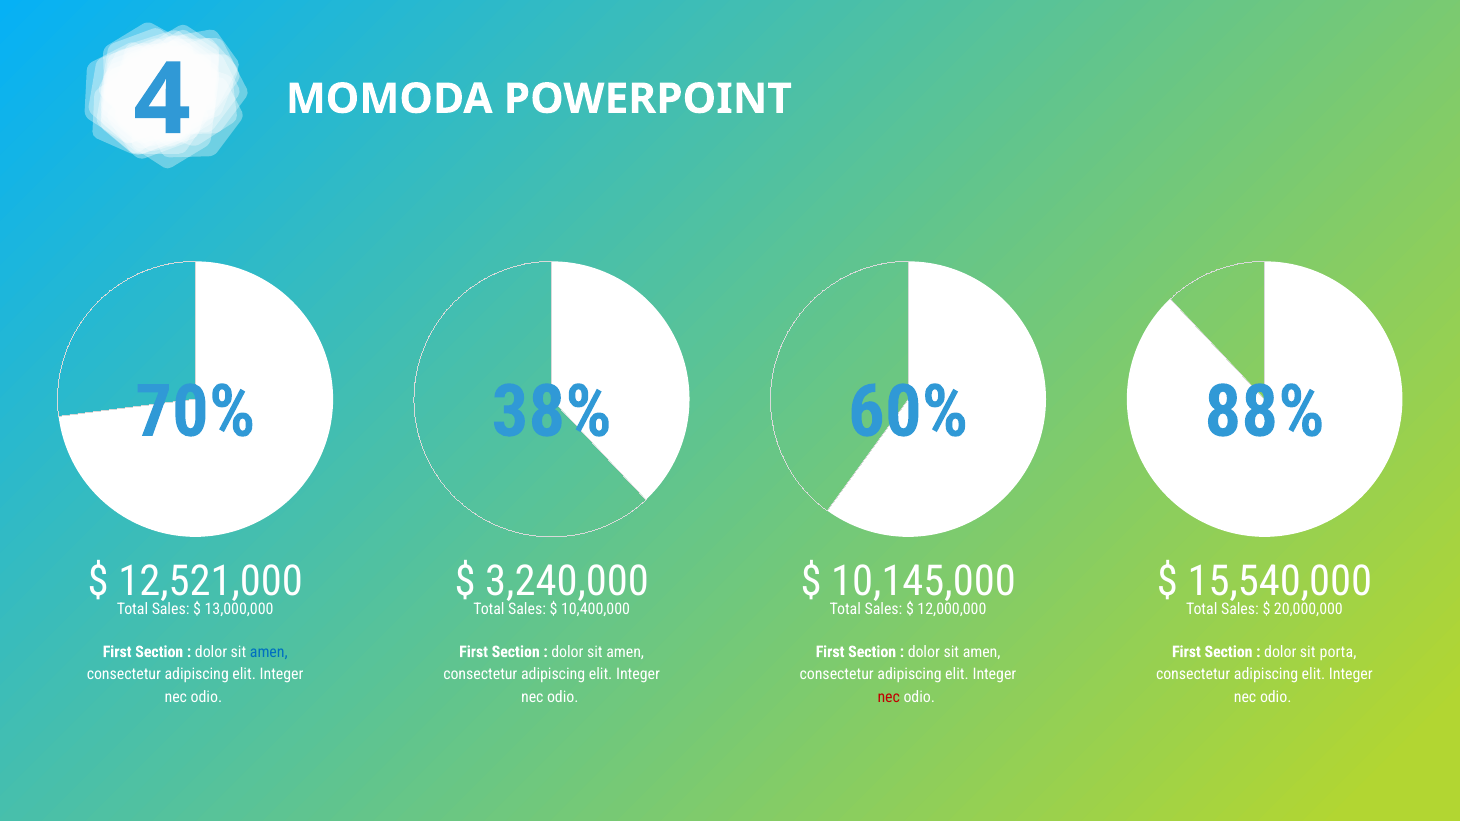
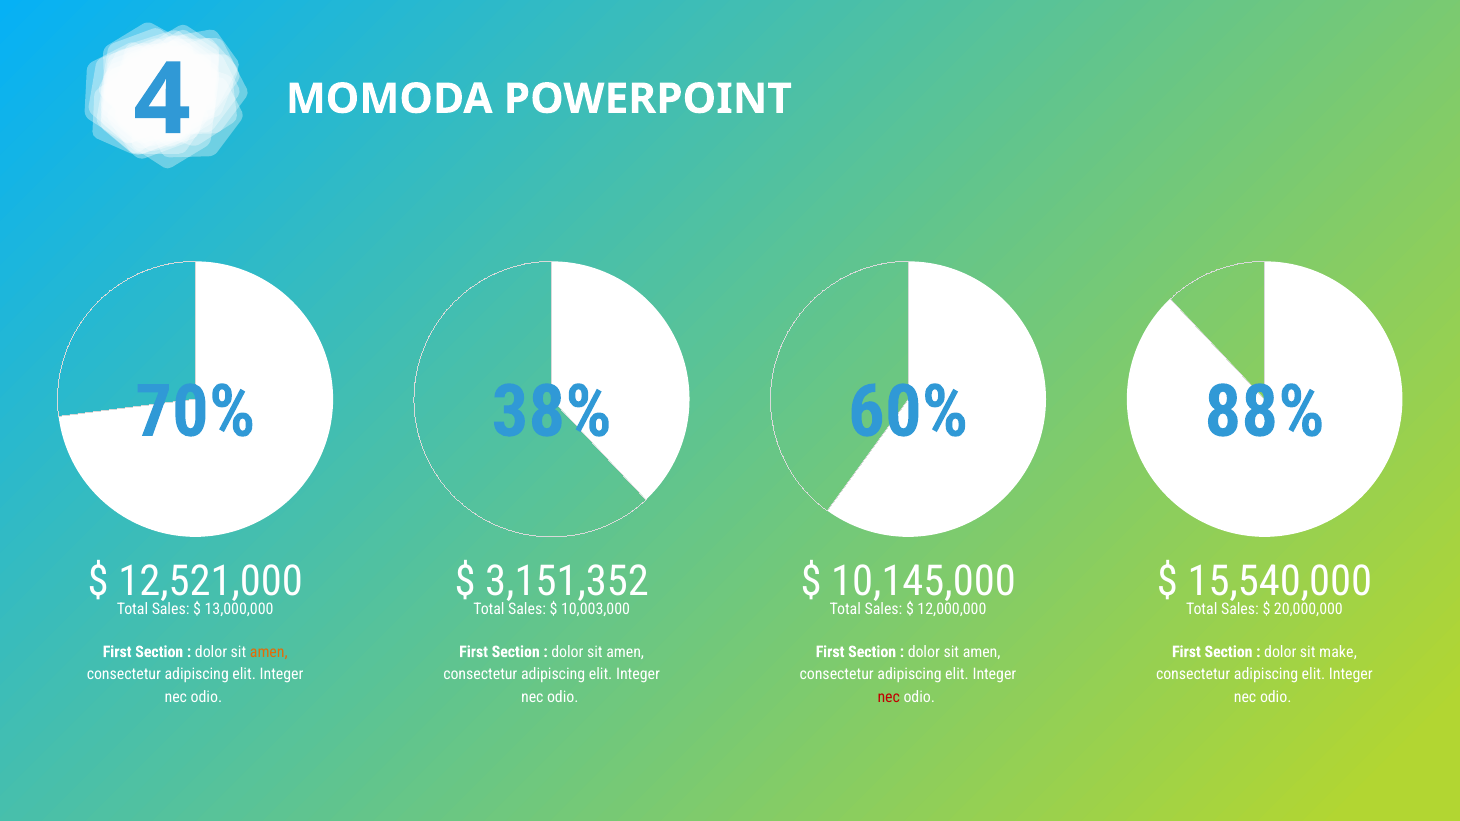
3,240,000: 3,240,000 -> 3,151,352
10,400,000: 10,400,000 -> 10,003,000
amen at (269, 652) colour: blue -> orange
porta: porta -> make
